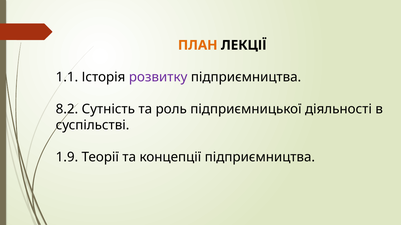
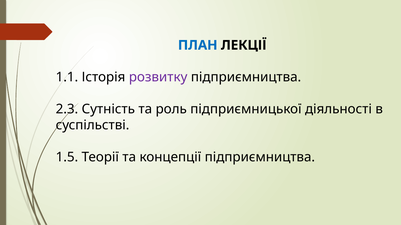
ПЛАН colour: orange -> blue
8.2: 8.2 -> 2.3
1.9: 1.9 -> 1.5
